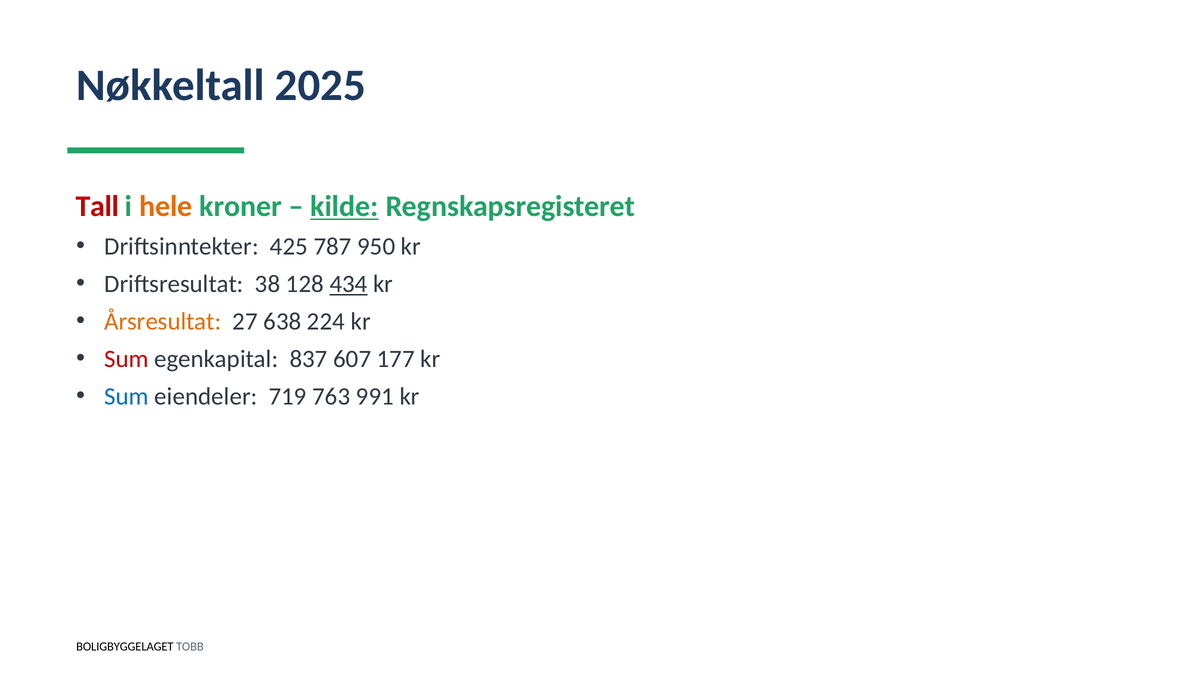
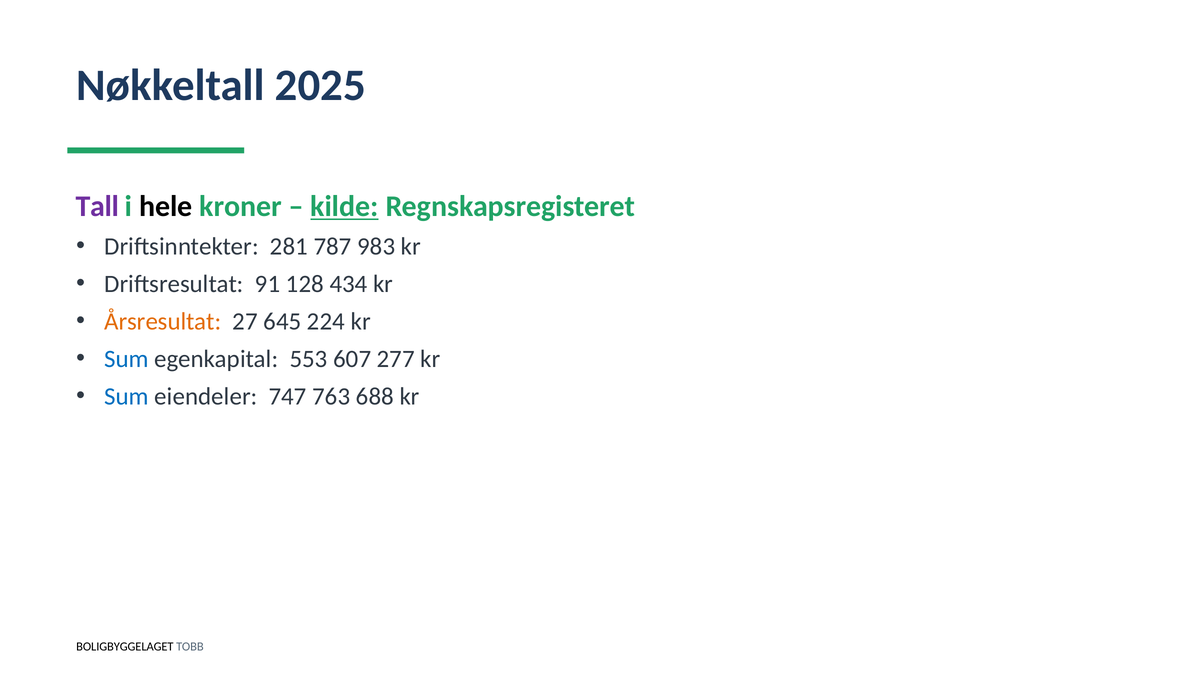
Tall colour: red -> purple
hele colour: orange -> black
425: 425 -> 281
950: 950 -> 983
38: 38 -> 91
434 underline: present -> none
638: 638 -> 645
Sum at (127, 359) colour: red -> blue
837: 837 -> 553
177: 177 -> 277
719: 719 -> 747
991: 991 -> 688
